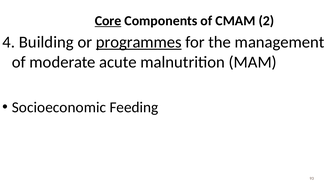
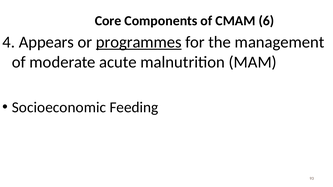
Core underline: present -> none
2: 2 -> 6
Building: Building -> Appears
